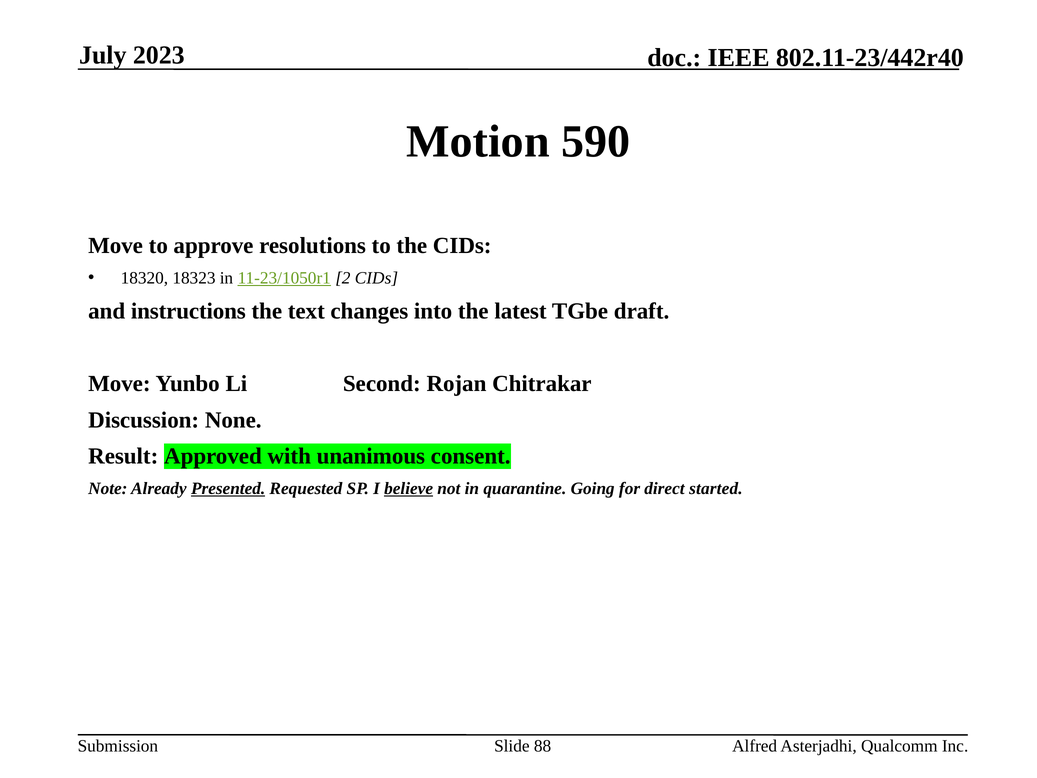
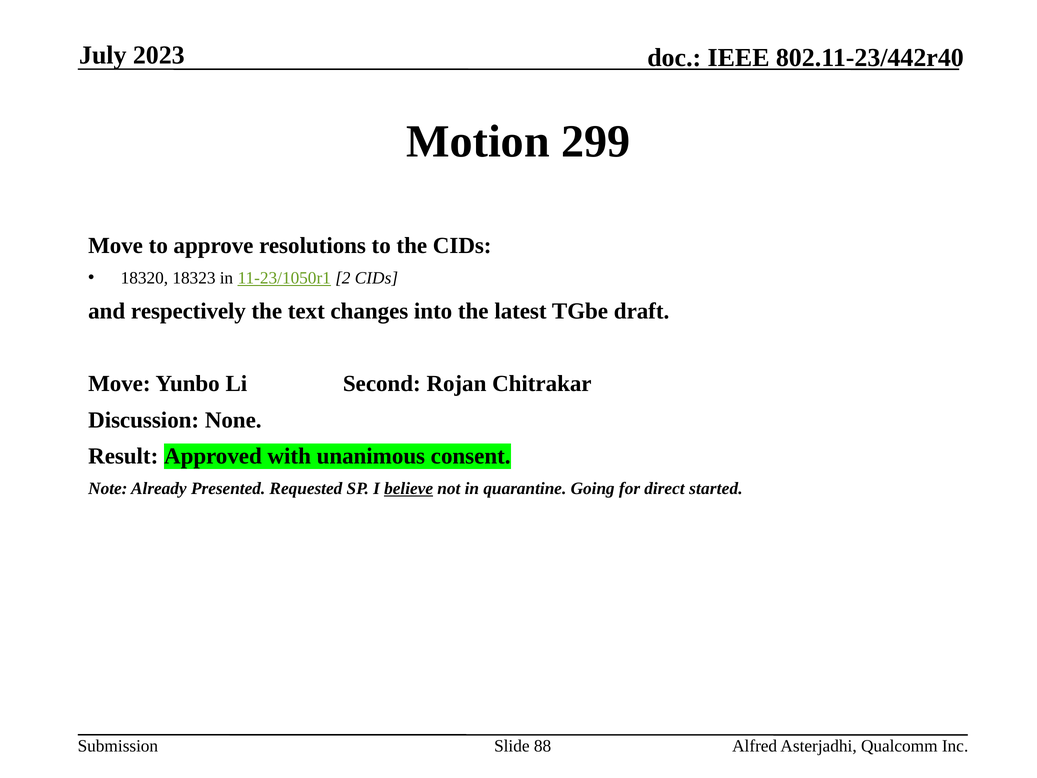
590: 590 -> 299
instructions: instructions -> respectively
Presented underline: present -> none
